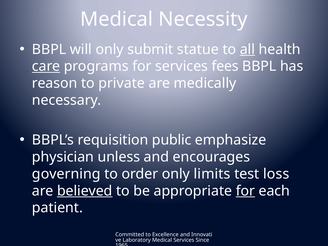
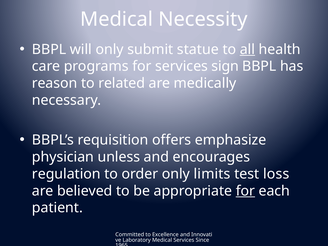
care underline: present -> none
fees: fees -> sign
private: private -> related
public: public -> offers
governing: governing -> regulation
believed underline: present -> none
